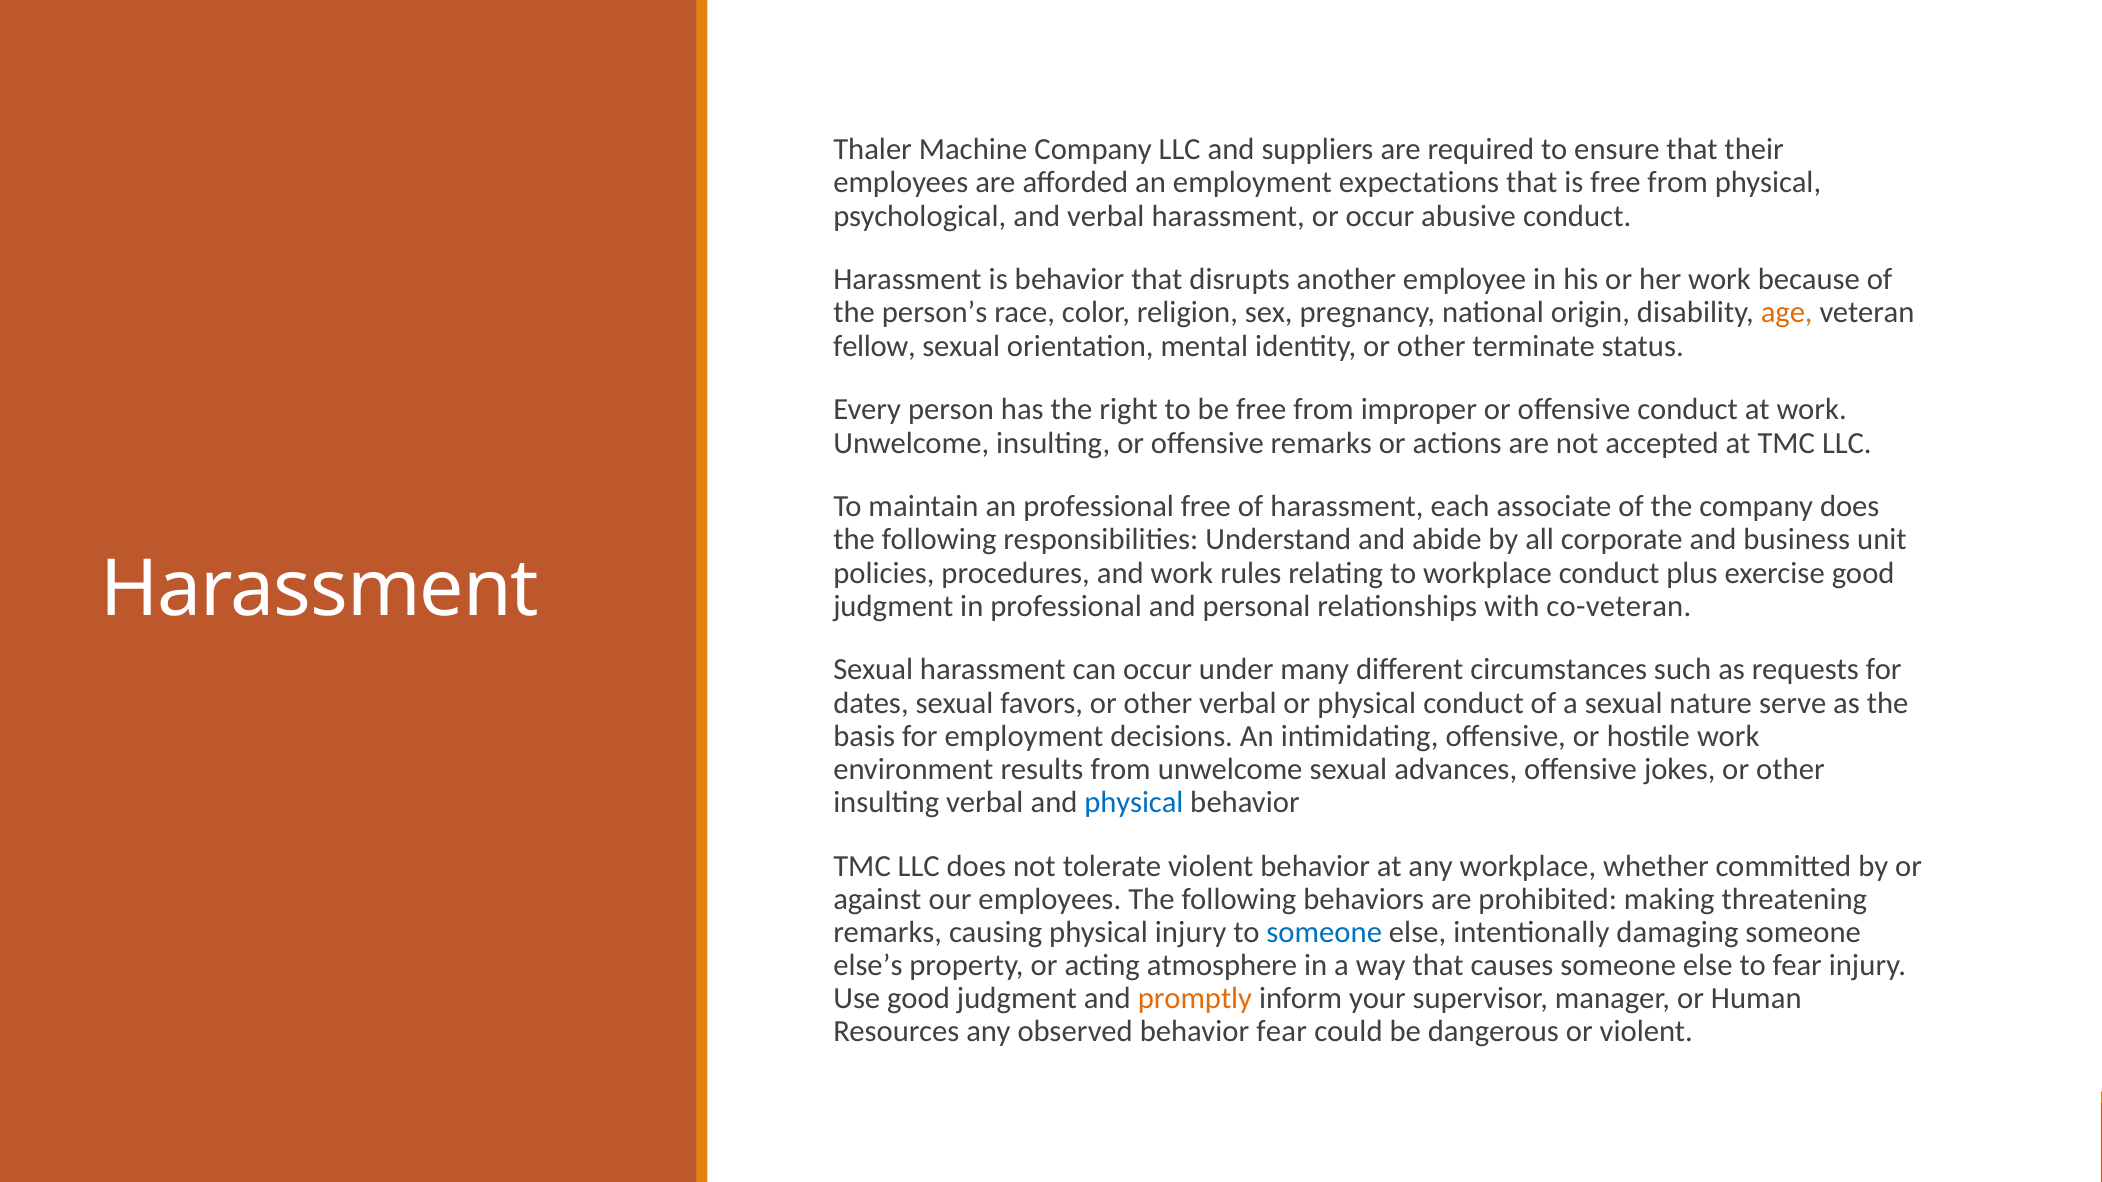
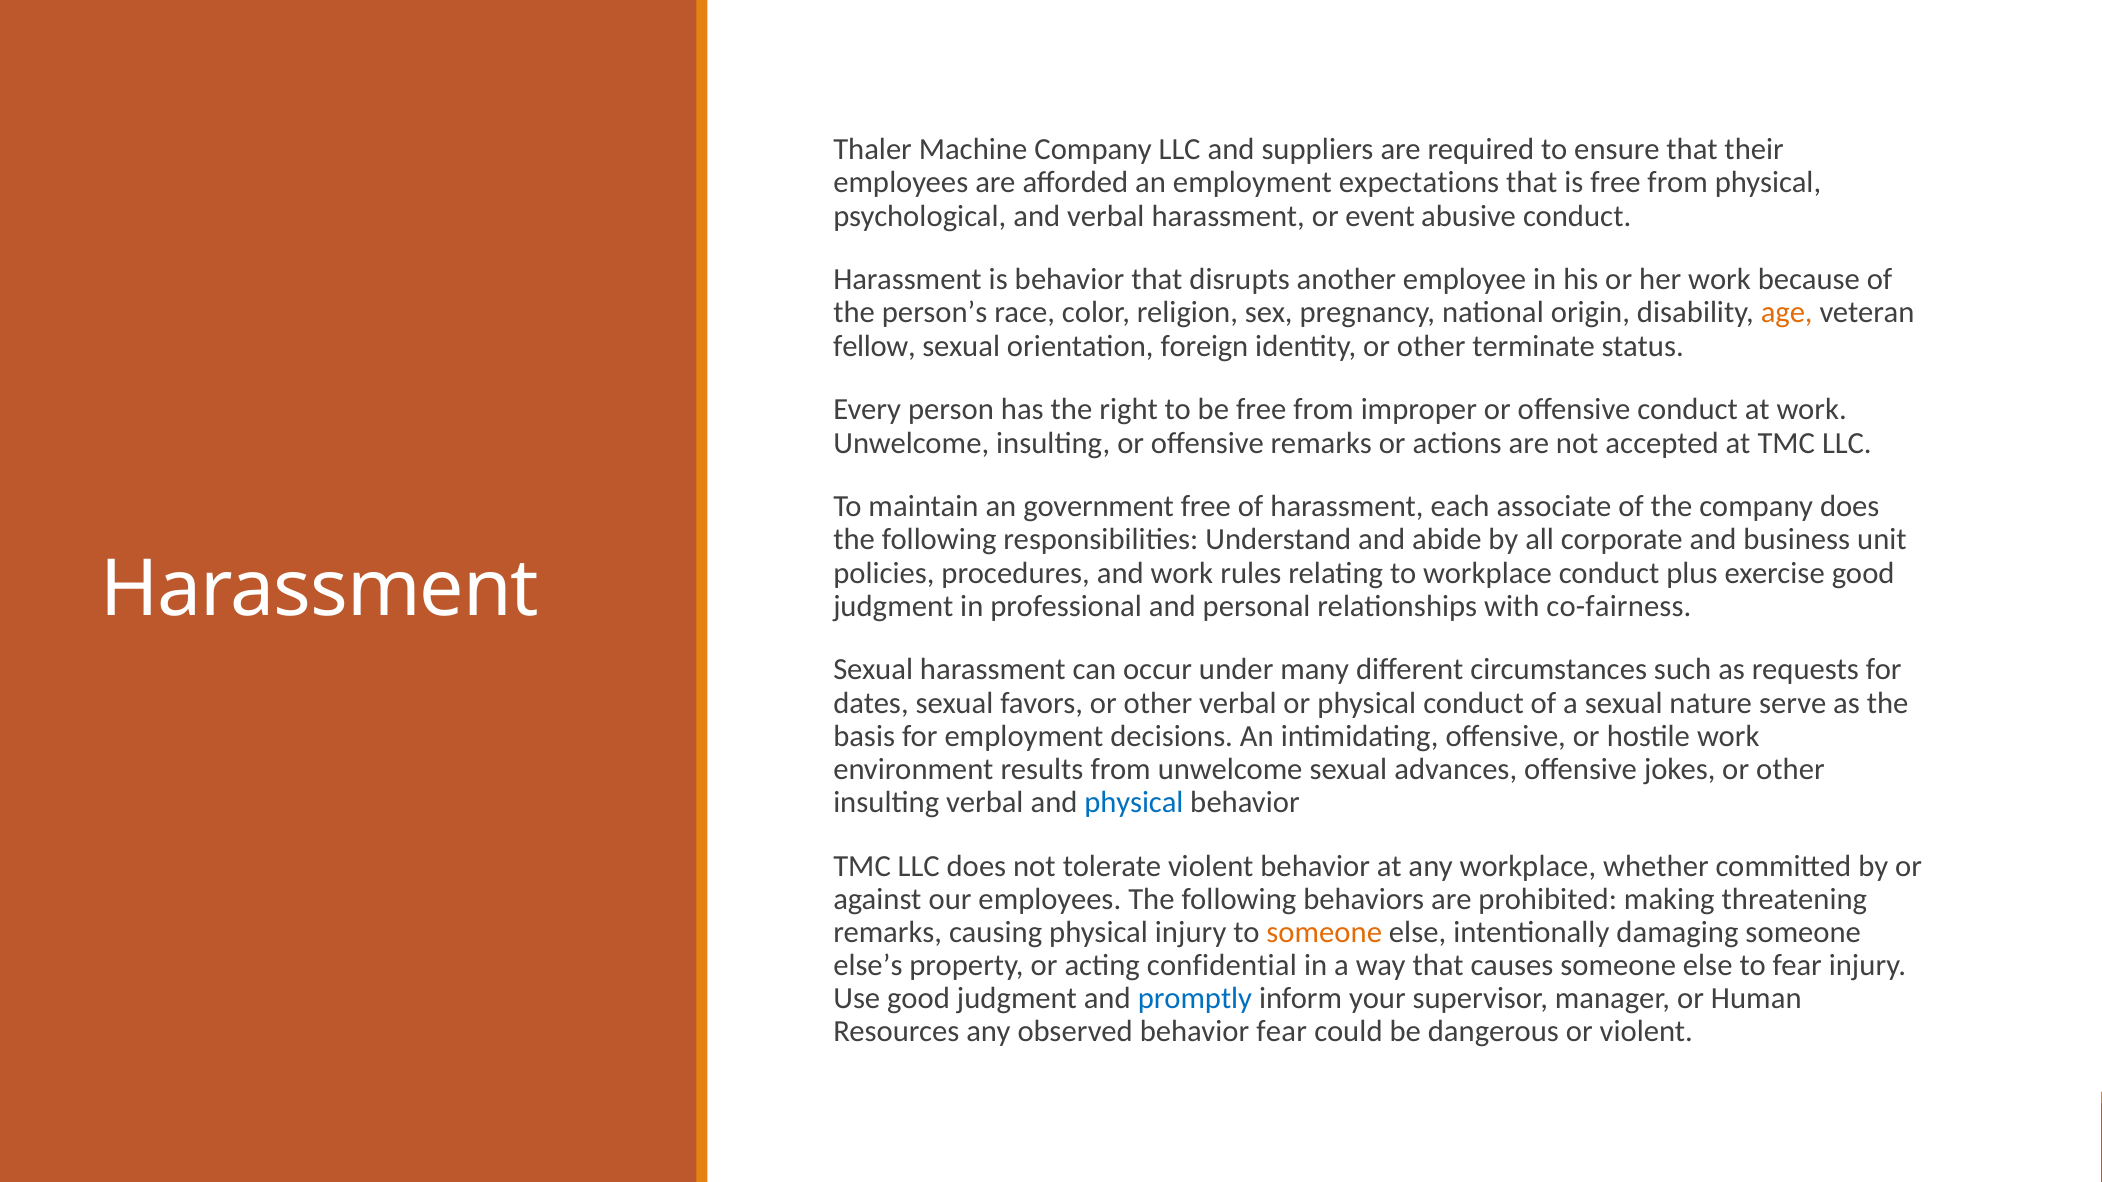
or occur: occur -> event
mental: mental -> foreign
an professional: professional -> government
co-veteran: co-veteran -> co-fairness
someone at (1324, 933) colour: blue -> orange
atmosphere: atmosphere -> confidential
promptly colour: orange -> blue
